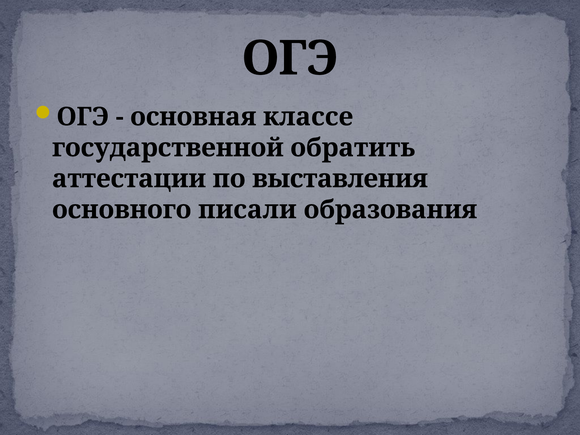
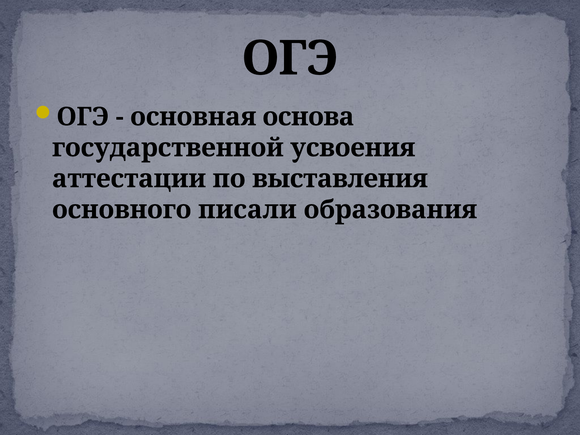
классе: классе -> основа
обратить: обратить -> усвоения
